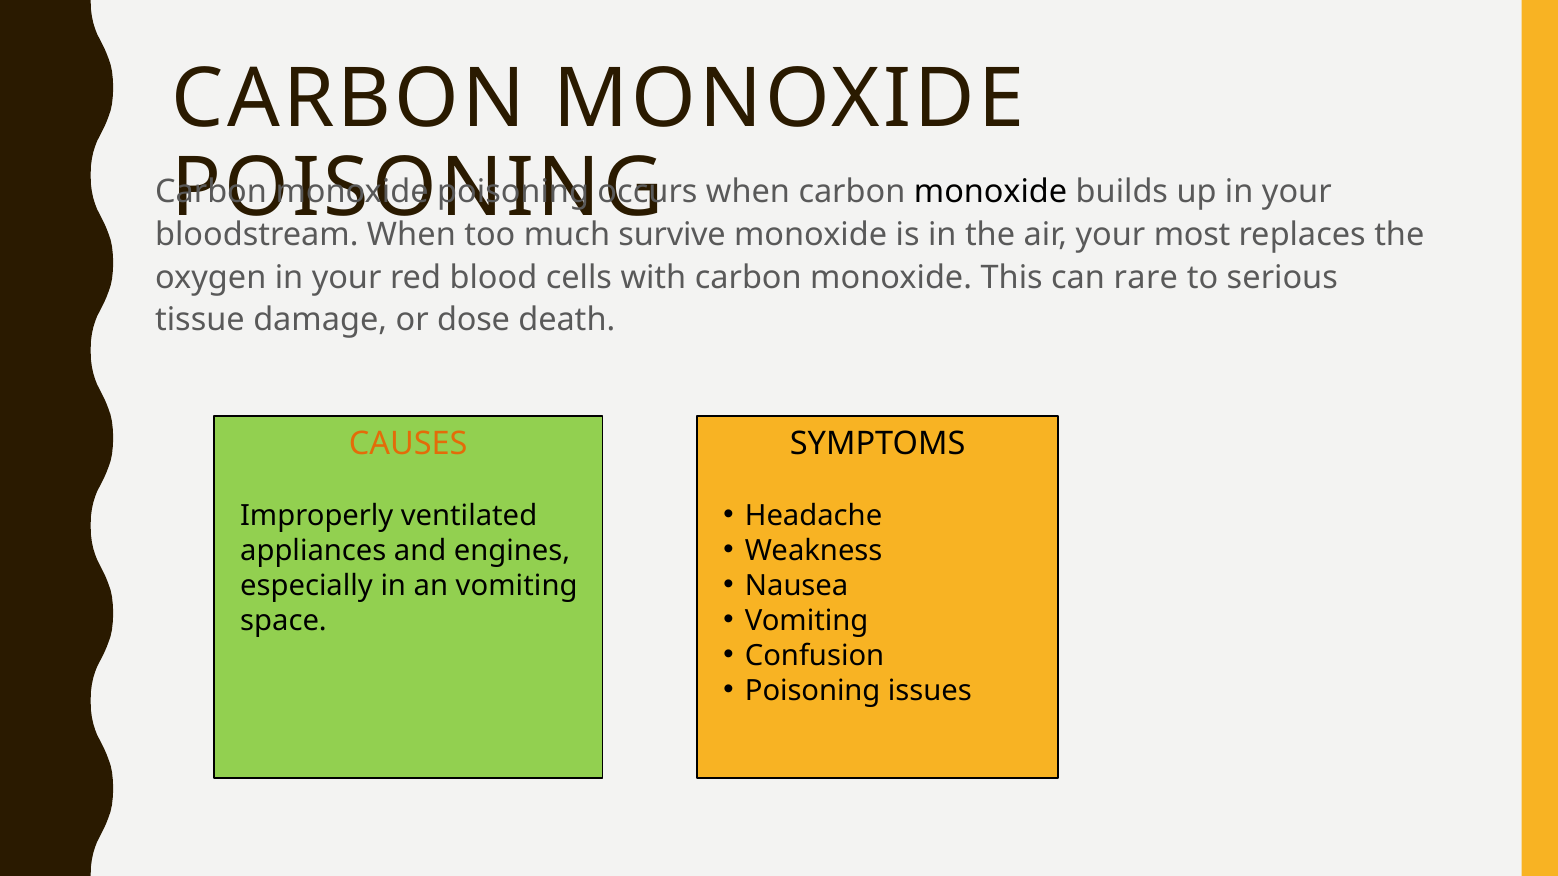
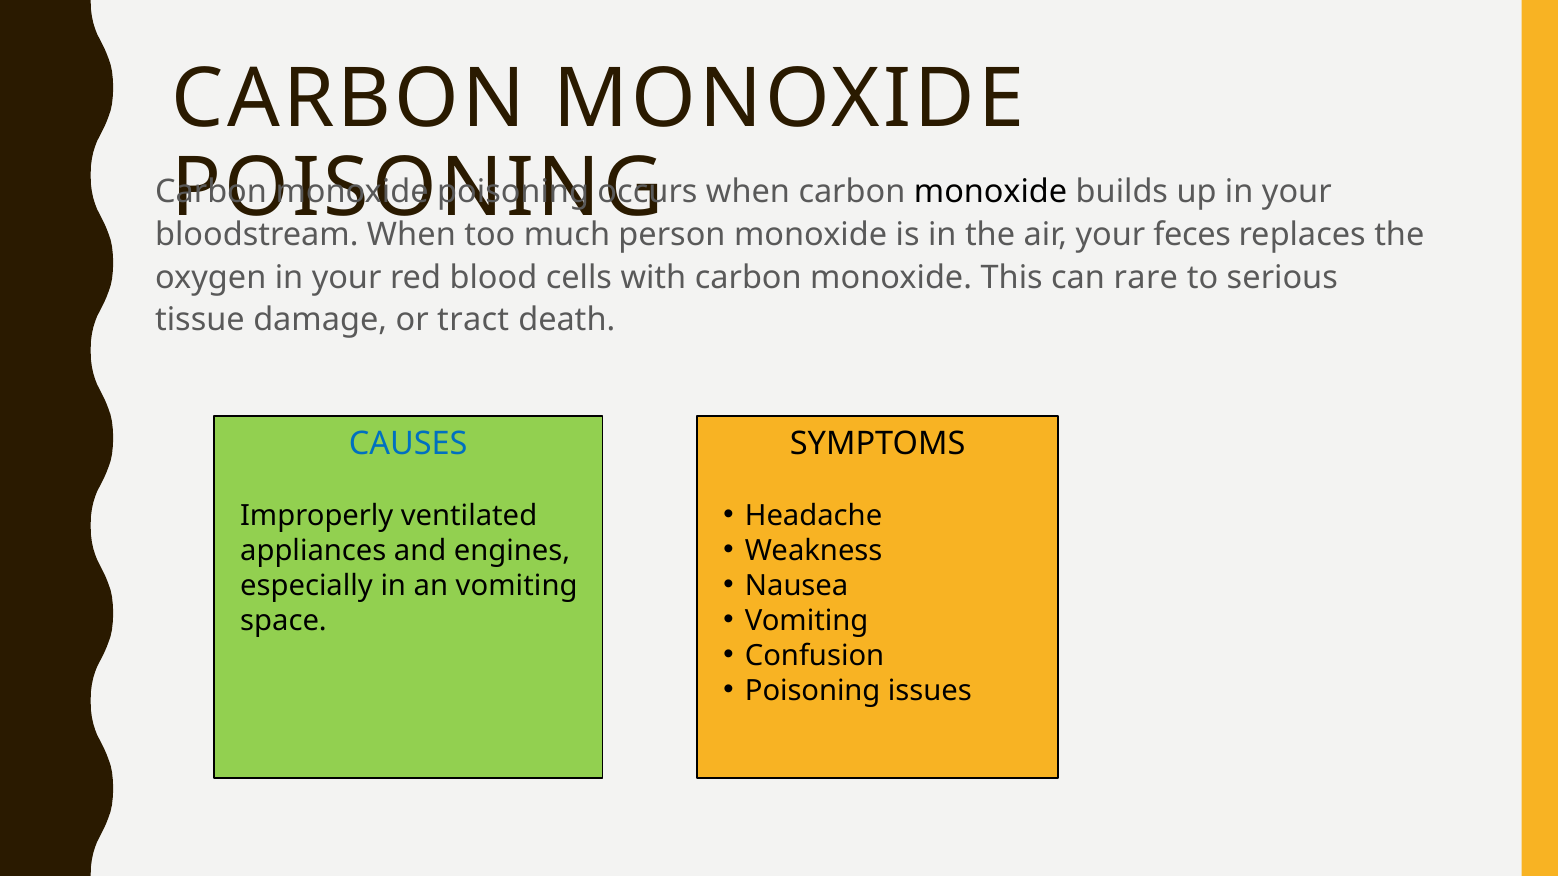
survive: survive -> person
most: most -> feces
dose: dose -> tract
CAUSES colour: orange -> blue
